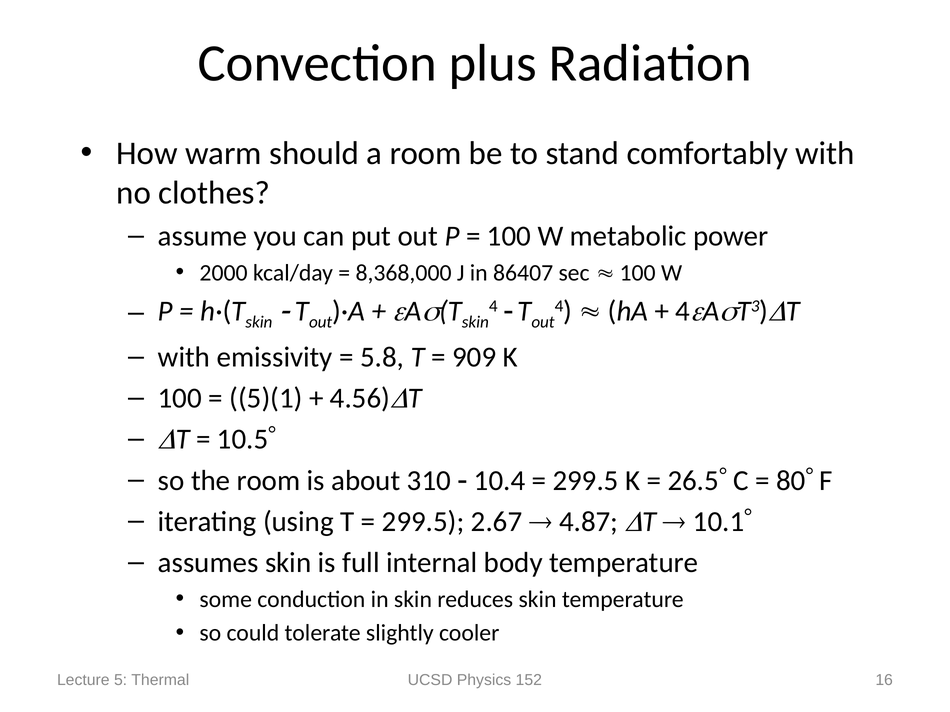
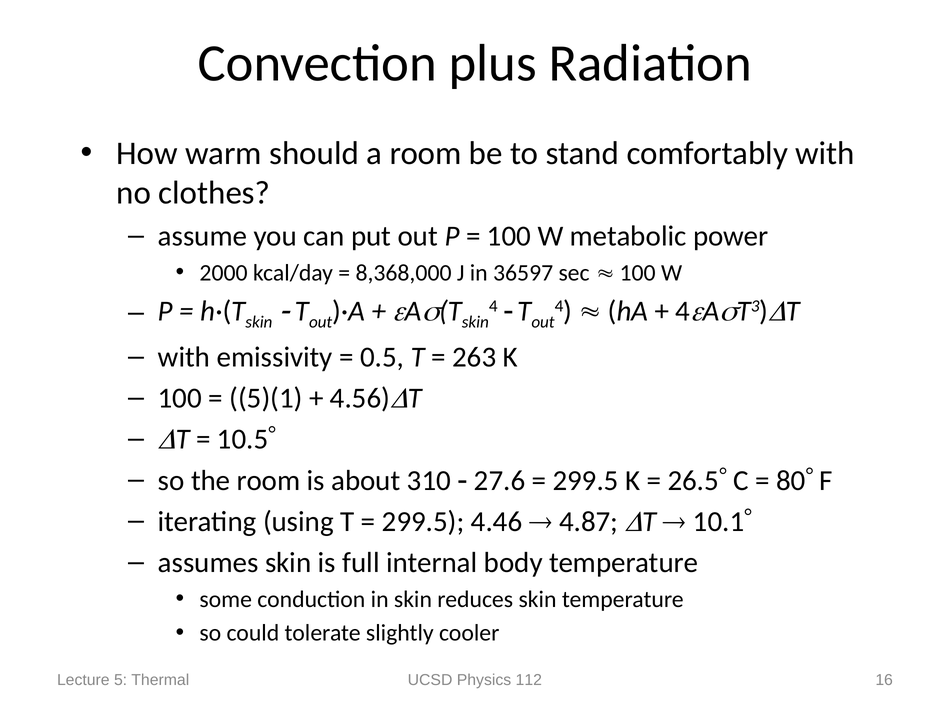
86407: 86407 -> 36597
5.8: 5.8 -> 0.5
909: 909 -> 263
10.4: 10.4 -> 27.6
2.67: 2.67 -> 4.46
152: 152 -> 112
